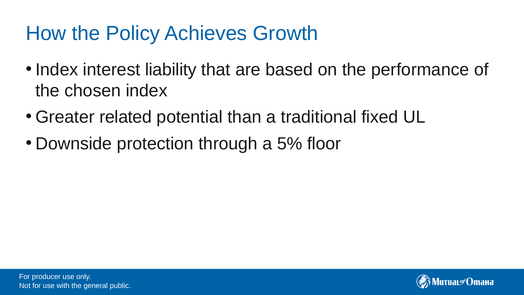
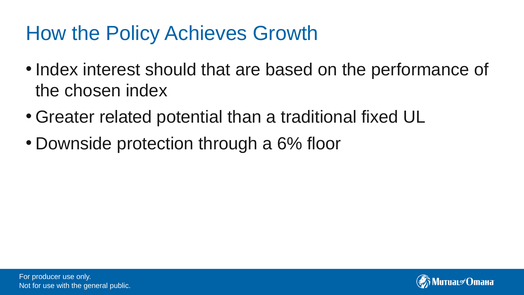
liability: liability -> should
5%: 5% -> 6%
